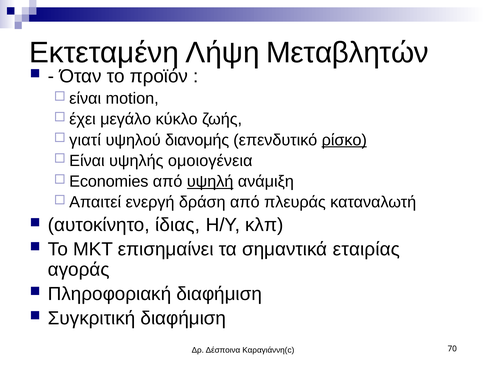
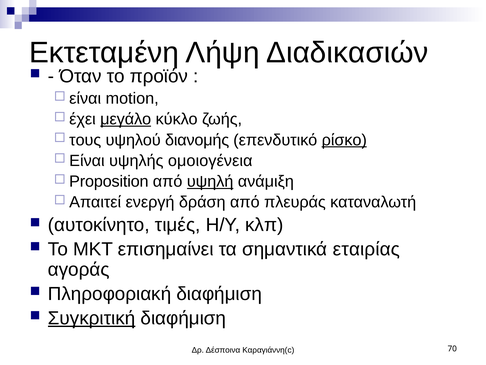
Μεταβλητών: Μεταβλητών -> Διαδικασιών
μεγάλο underline: none -> present
γιατί: γιατί -> τους
Economies: Economies -> Proposition
ίδιας: ίδιας -> τιμές
Συγκριτική underline: none -> present
